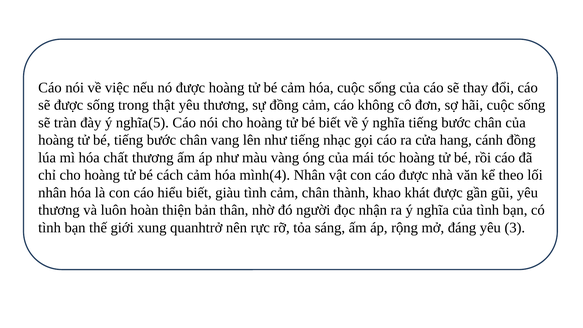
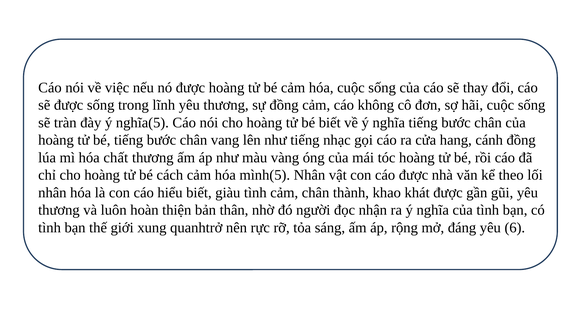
thật: thật -> lĩnh
mình(4: mình(4 -> mình(5
3: 3 -> 6
